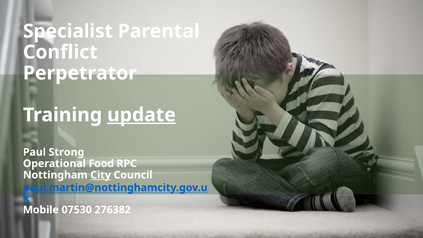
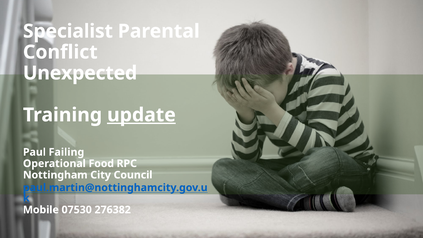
Perpetrator: Perpetrator -> Unexpected
Strong: Strong -> Failing
City underline: present -> none
